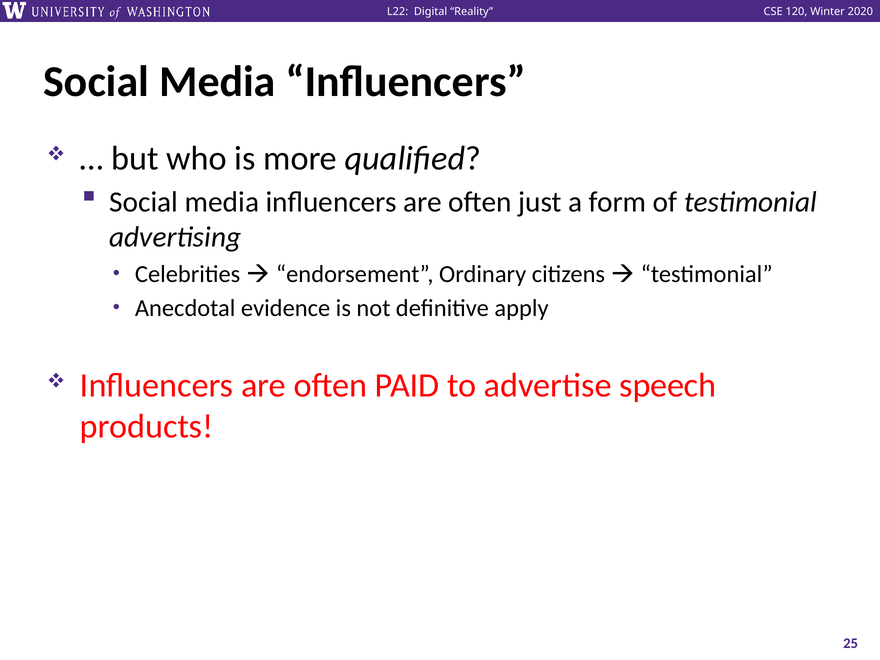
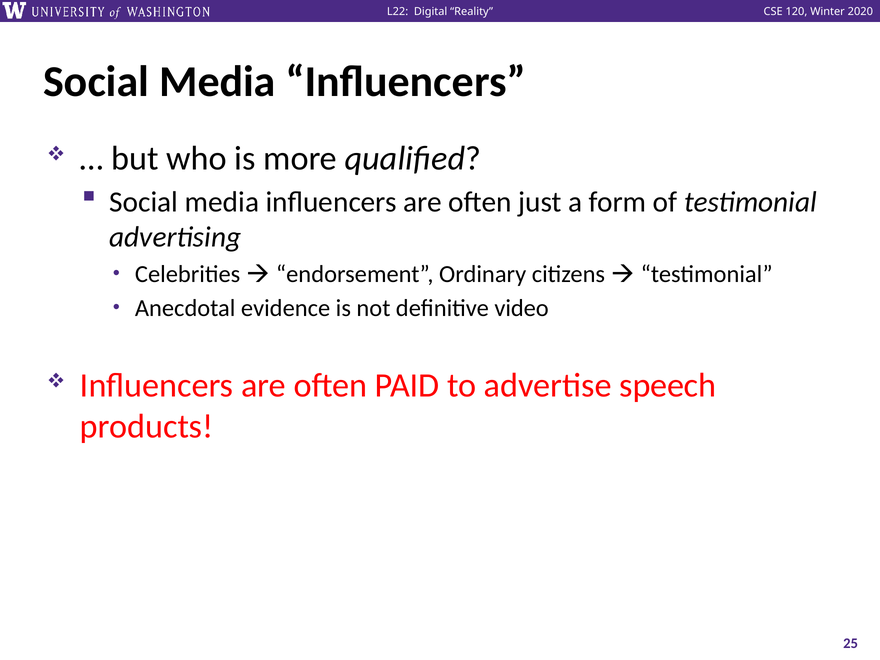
apply: apply -> video
